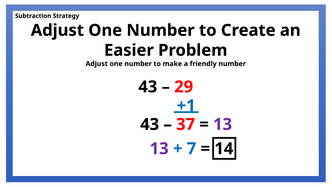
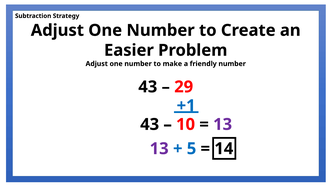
37: 37 -> 10
7: 7 -> 5
